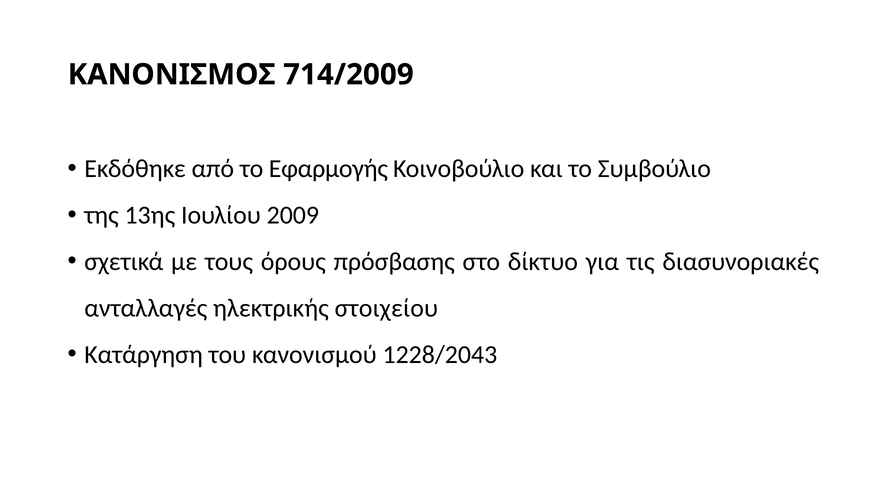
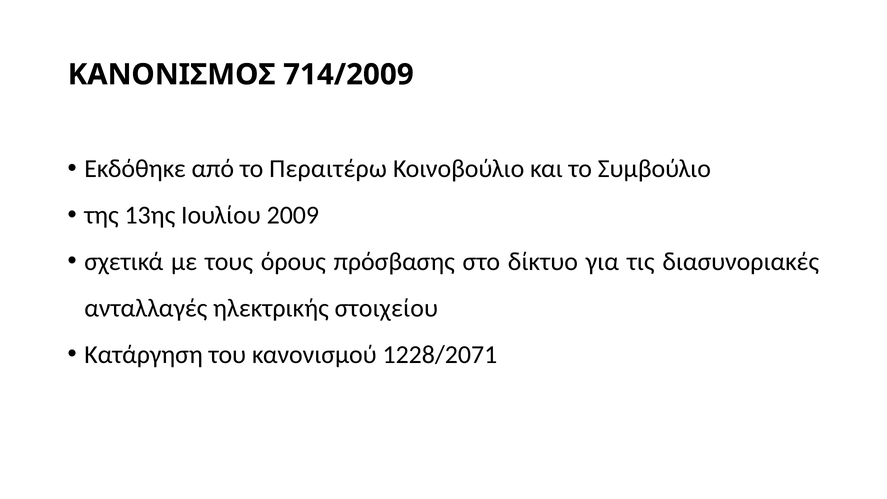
Εφαρμογής: Εφαρμογής -> Περαιτέρω
1228/2043: 1228/2043 -> 1228/2071
